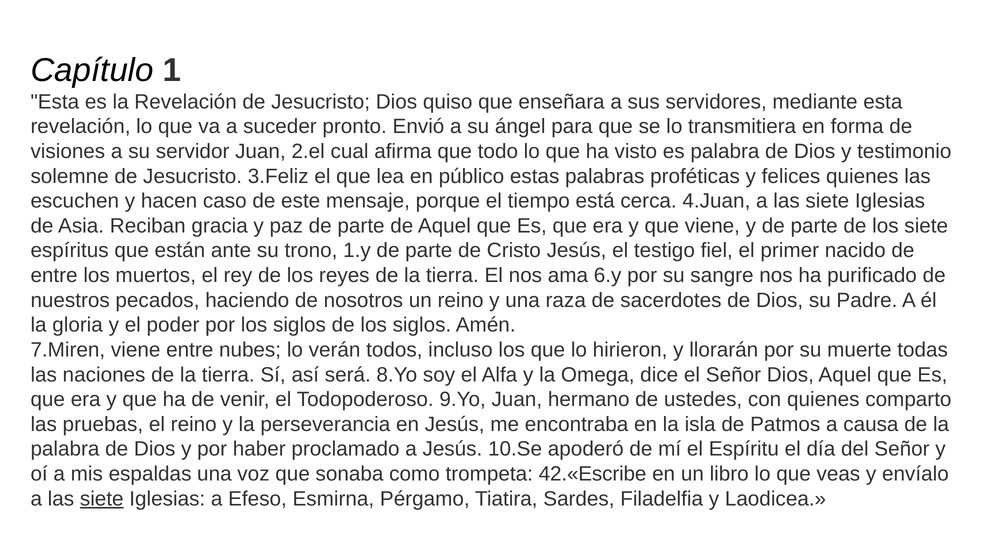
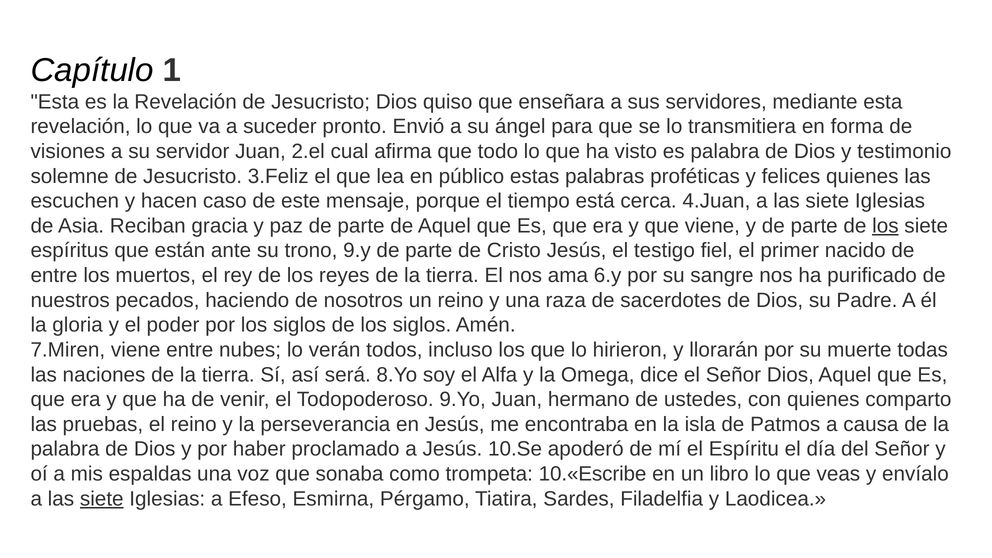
los at (885, 226) underline: none -> present
1.y: 1.y -> 9.y
42.«Escribe: 42.«Escribe -> 10.«Escribe
